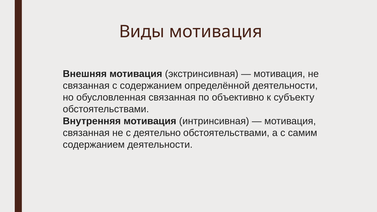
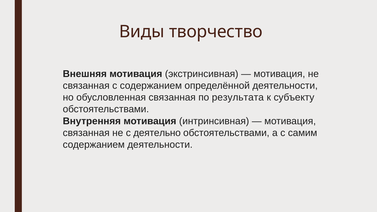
Виды мотивация: мотивация -> творчество
объективно: объективно -> результата
